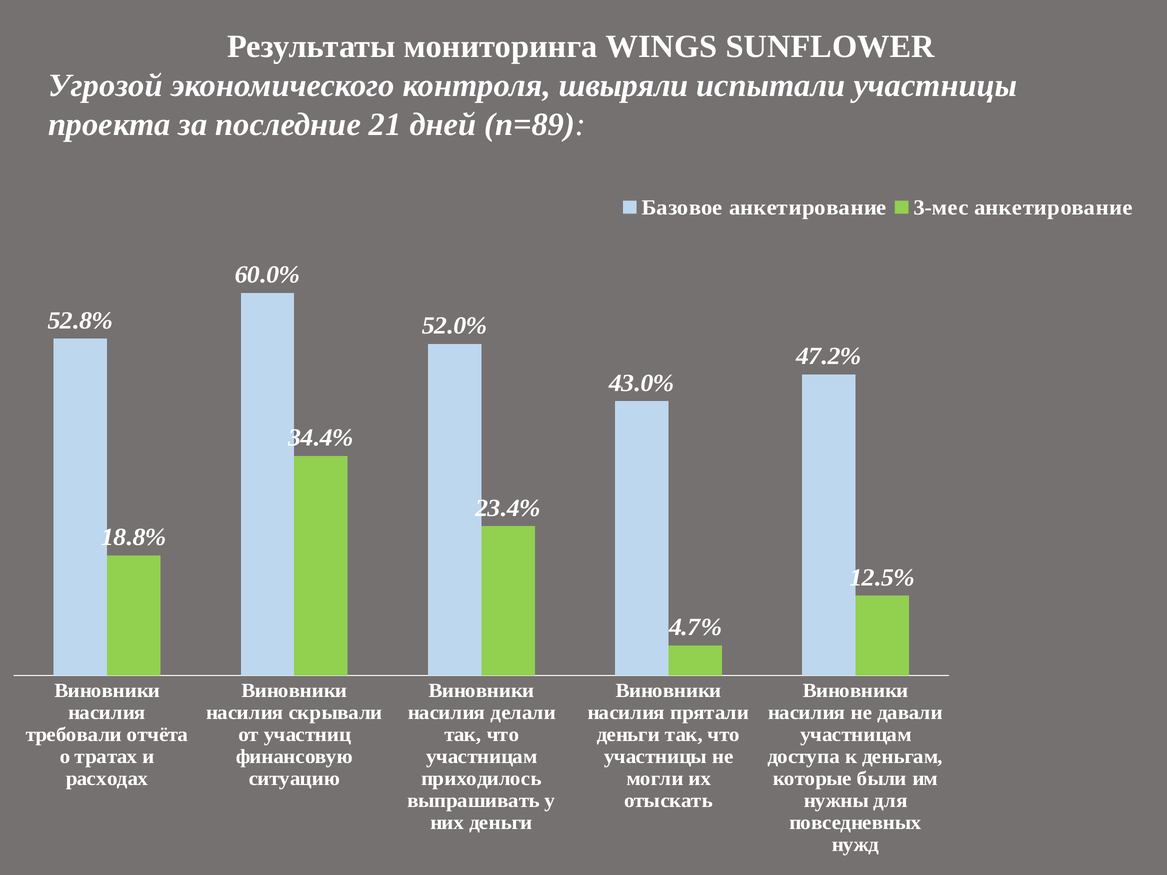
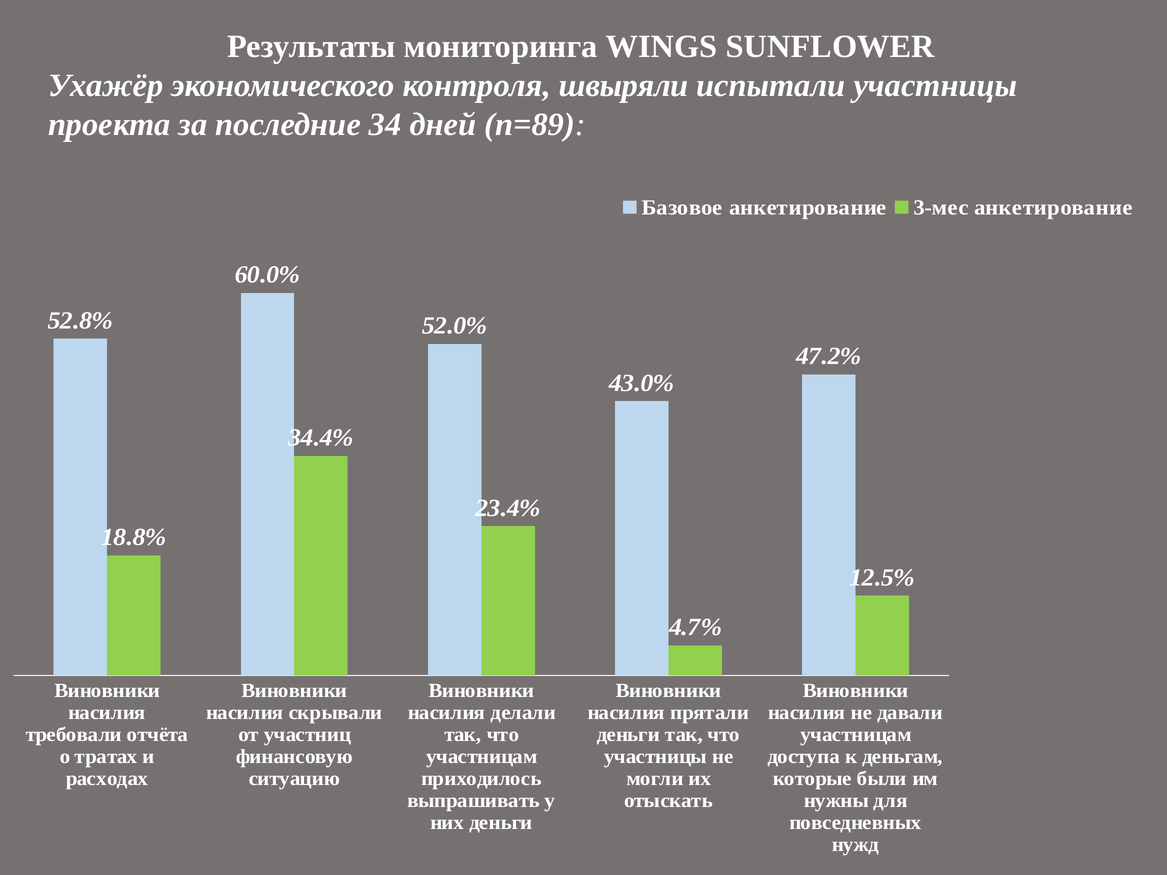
Угрозой: Угрозой -> Ухажёр
21: 21 -> 34
